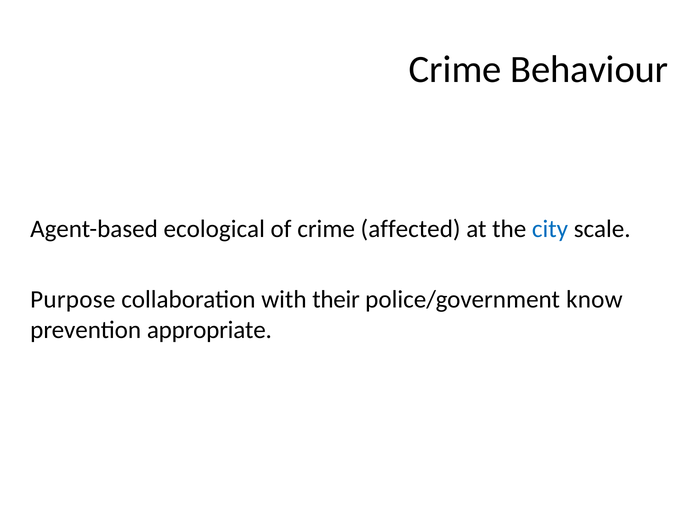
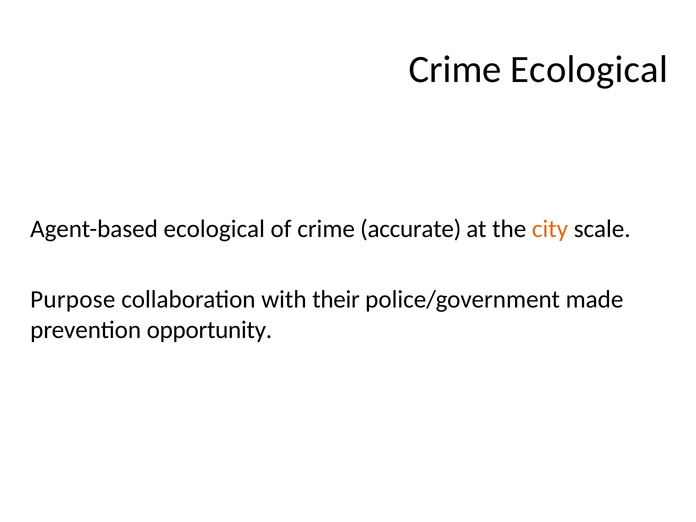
Crime Behaviour: Behaviour -> Ecological
affected: affected -> accurate
city colour: blue -> orange
know: know -> made
appropriate: appropriate -> opportunity
